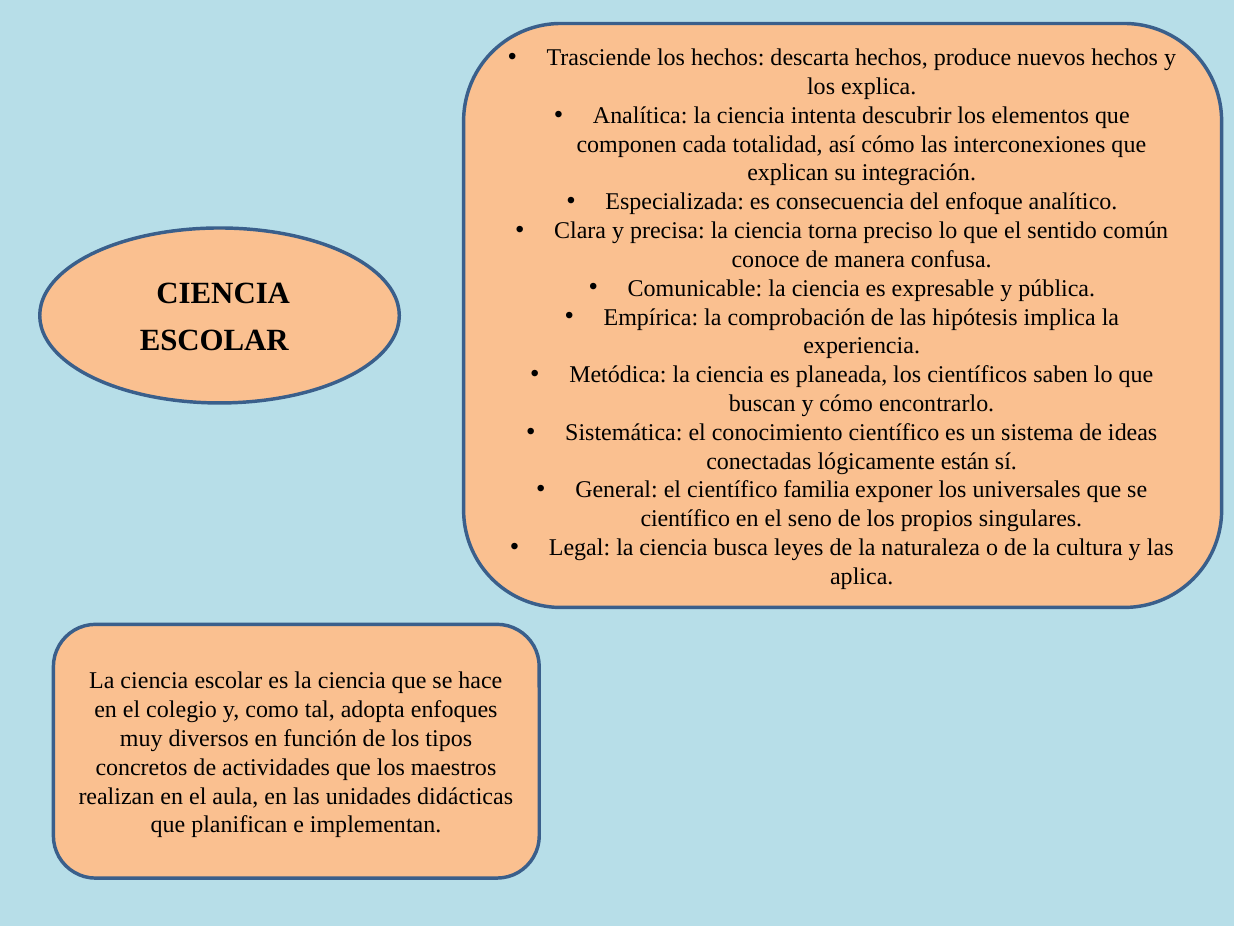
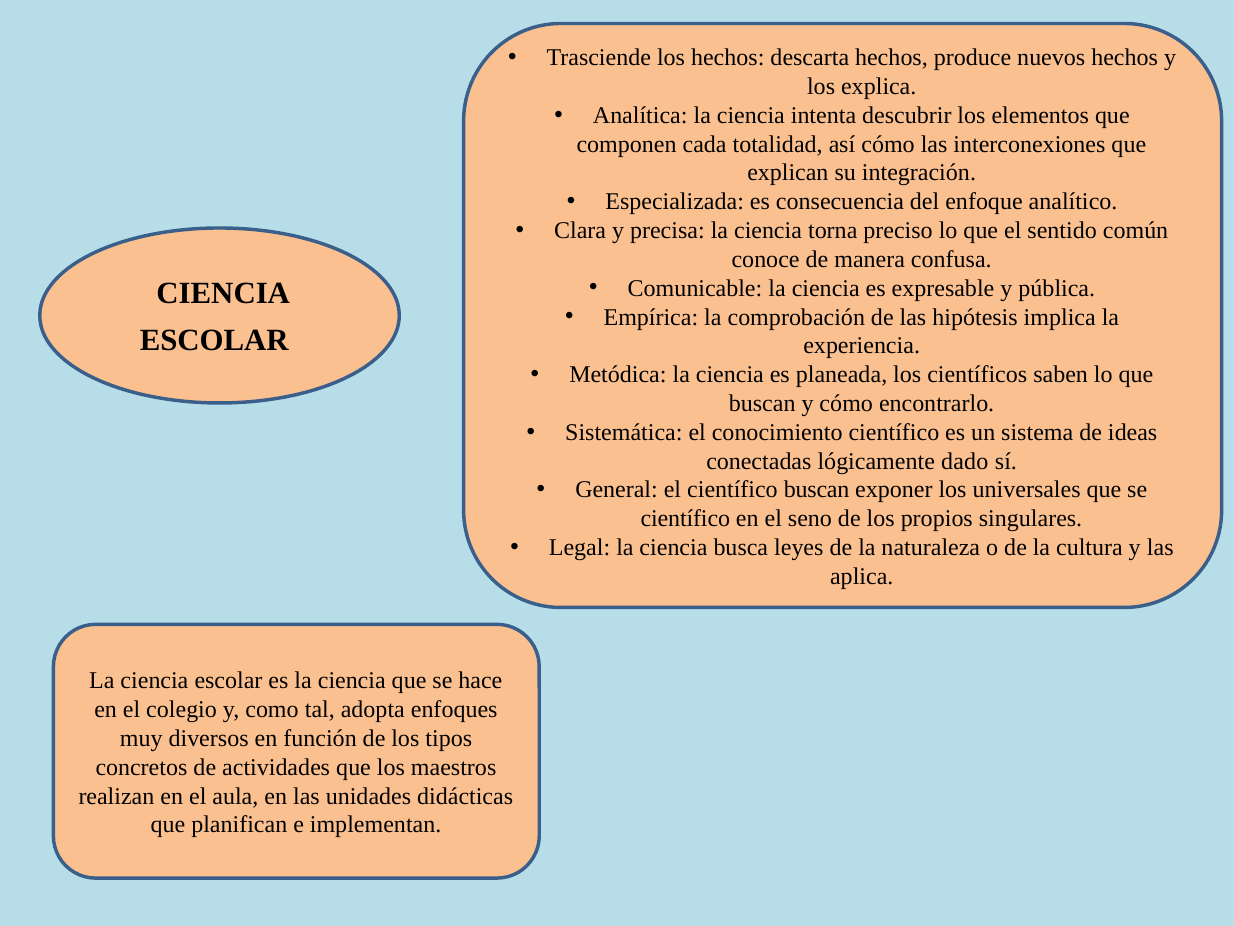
están: están -> dado
científico familia: familia -> buscan
